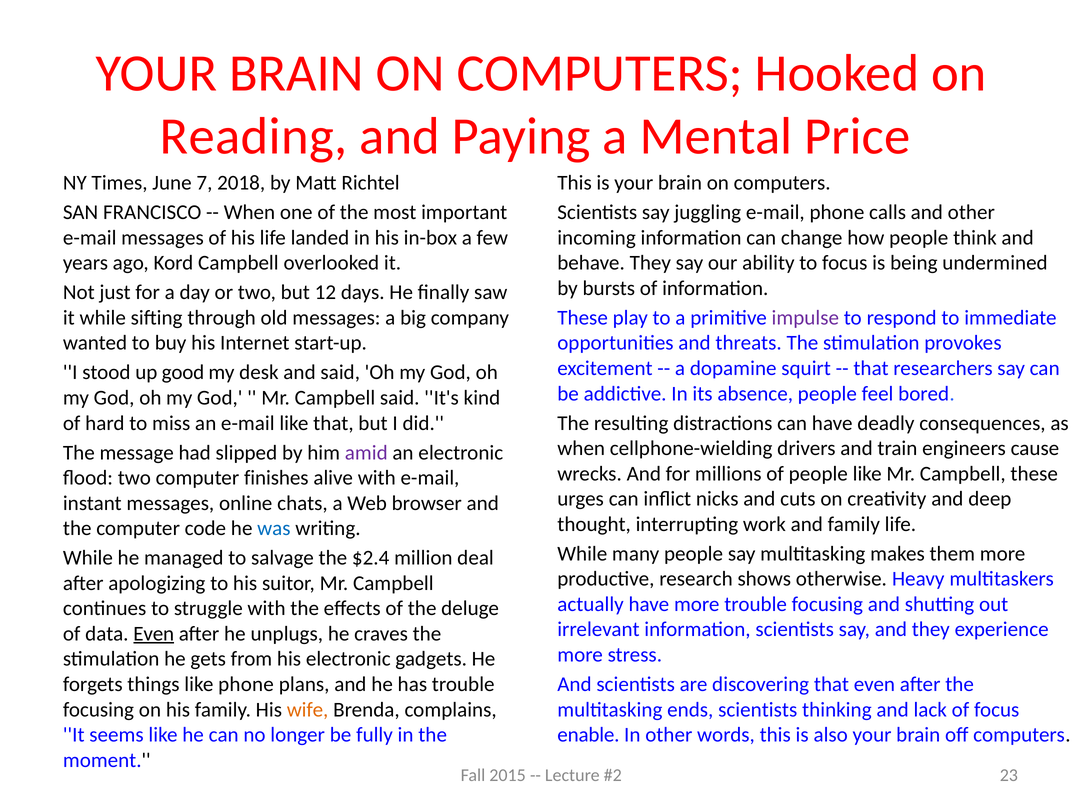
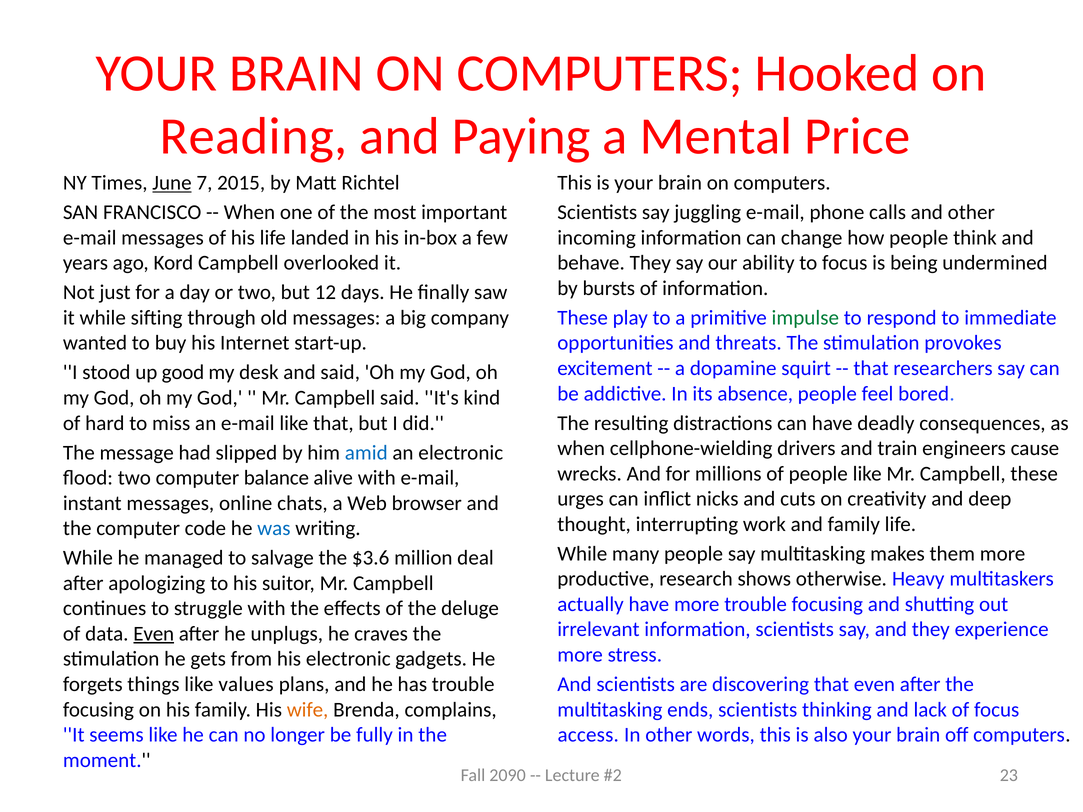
June underline: none -> present
2018: 2018 -> 2015
impulse colour: purple -> green
amid colour: purple -> blue
finishes: finishes -> balance
$2.4: $2.4 -> $3.6
like phone: phone -> values
enable: enable -> access
2015: 2015 -> 2090
